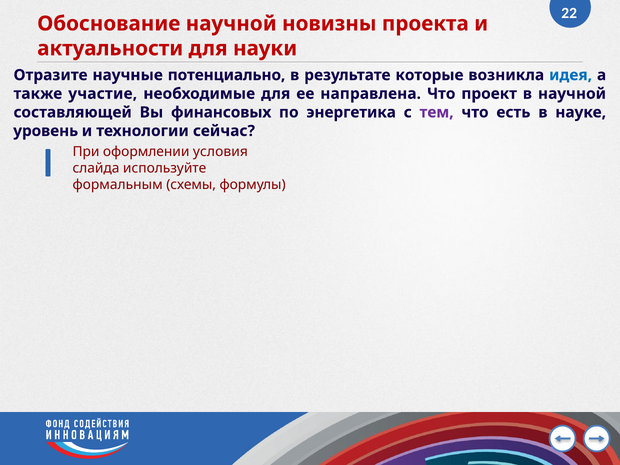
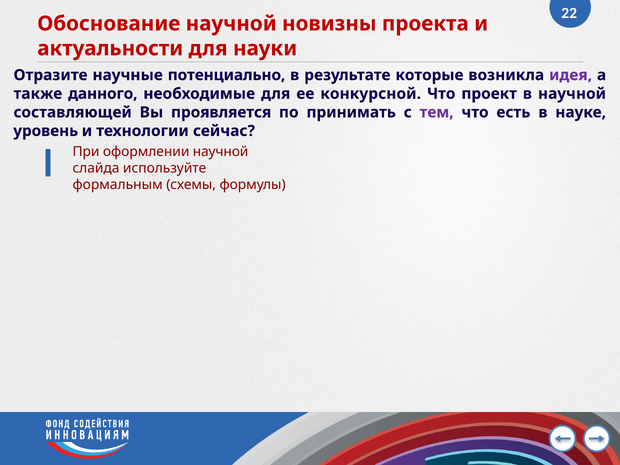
идея colour: blue -> purple
участие: участие -> данного
направлена: направлена -> конкурсной
финансовых: финансовых -> проявляется
энергетика: энергетика -> принимать
оформлении условия: условия -> научной
